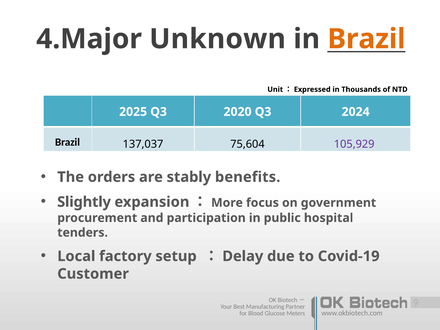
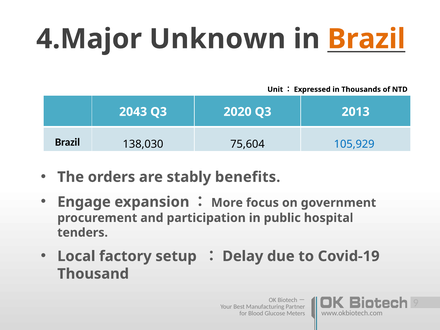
2025: 2025 -> 2043
2024: 2024 -> 2013
137,037: 137,037 -> 138,030
105,929 colour: purple -> blue
Slightly: Slightly -> Engage
Customer: Customer -> Thousand
